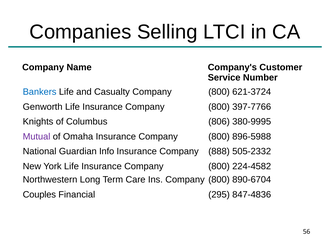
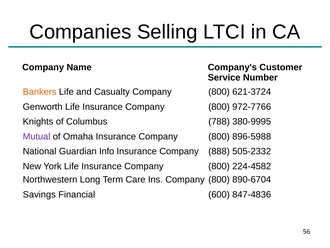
Bankers colour: blue -> orange
397-7766: 397-7766 -> 972-7766
806: 806 -> 788
Couples: Couples -> Savings
295: 295 -> 600
